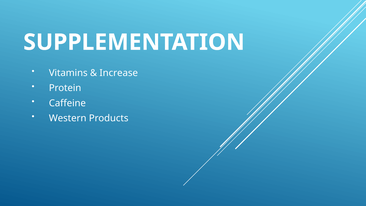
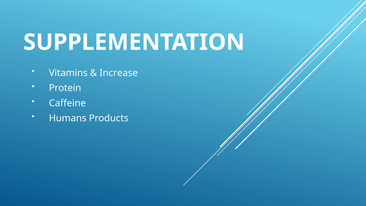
Western: Western -> Humans
